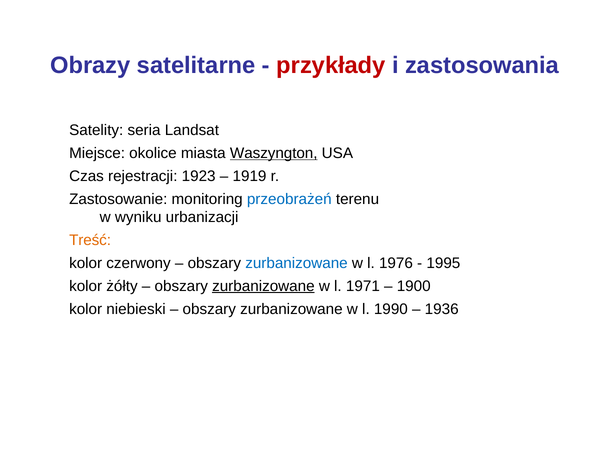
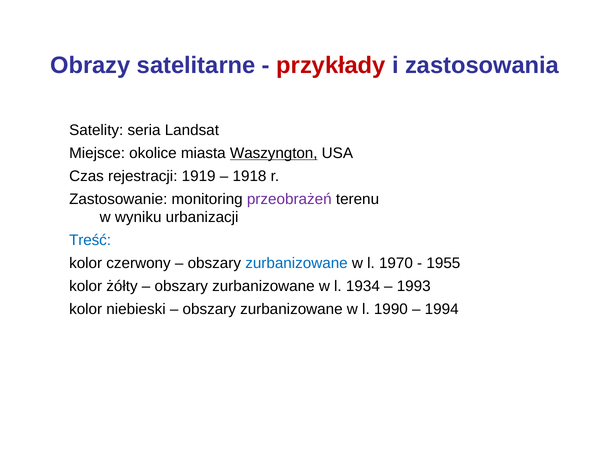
1923: 1923 -> 1919
1919: 1919 -> 1918
przeobrażeń colour: blue -> purple
Treść colour: orange -> blue
1976: 1976 -> 1970
1995: 1995 -> 1955
zurbanizowane at (263, 286) underline: present -> none
1971: 1971 -> 1934
1900: 1900 -> 1993
1936: 1936 -> 1994
